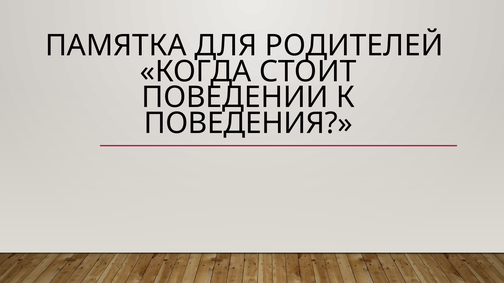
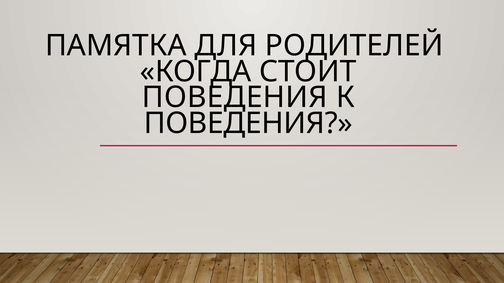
ПОВЕДЕНИИ at (235, 98): ПОВЕДЕНИИ -> ПОВЕДЕНИЯ
